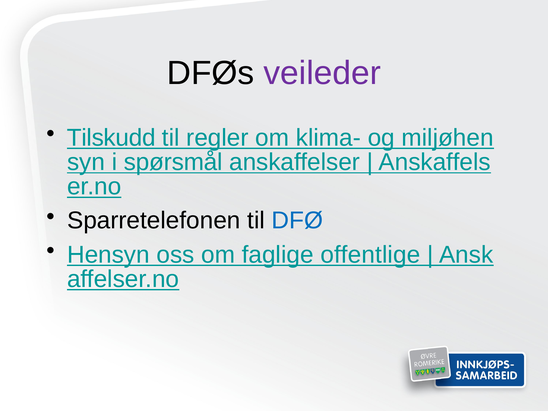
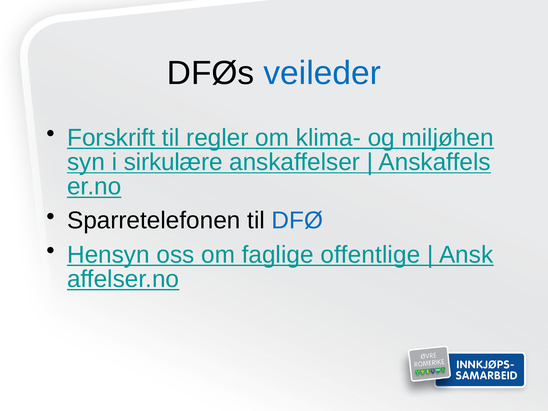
veileder colour: purple -> blue
Tilskudd: Tilskudd -> Forskrift
spørsmål: spørsmål -> sirkulære
